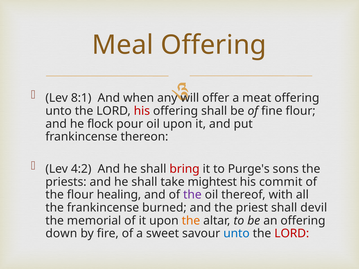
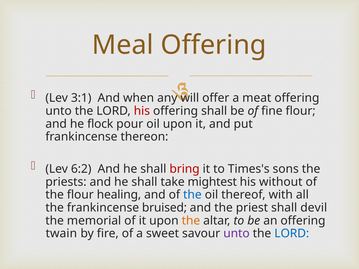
8:1: 8:1 -> 3:1
4:2: 4:2 -> 6:2
Purge's: Purge's -> Times's
commit: commit -> without
the at (192, 195) colour: purple -> blue
burned: burned -> bruised
down: down -> twain
unto at (236, 234) colour: blue -> purple
LORD at (292, 234) colour: red -> blue
